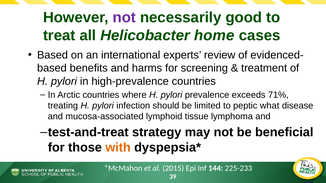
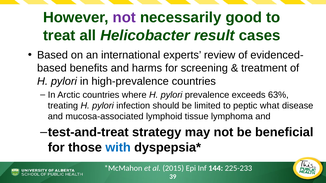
home: home -> result
71%: 71% -> 63%
with colour: orange -> blue
